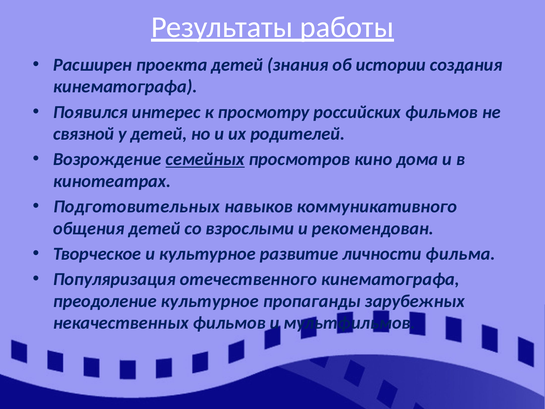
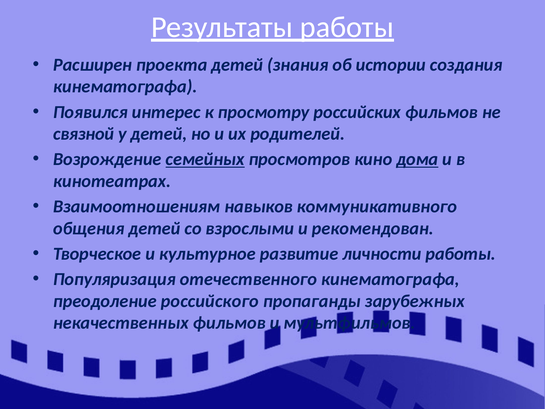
дома underline: none -> present
Подготовительных: Подготовительных -> Взаимоотношениям
личности фильма: фильма -> работы
преодоление культурное: культурное -> российского
